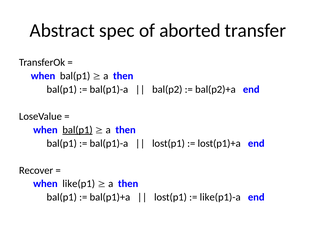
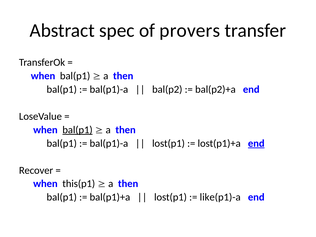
aborted: aborted -> provers
end at (256, 143) underline: none -> present
like(p1: like(p1 -> this(p1
